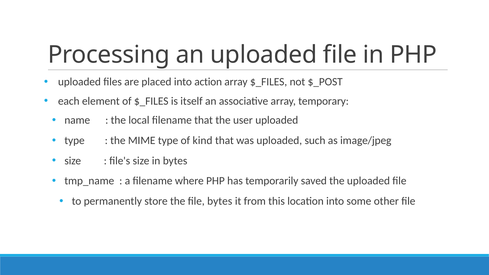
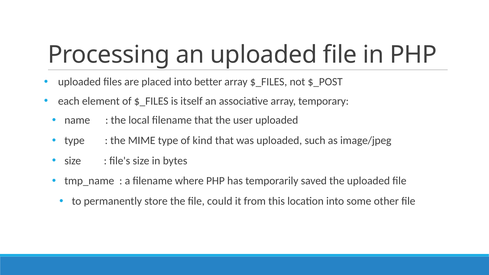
action: action -> better
file bytes: bytes -> could
